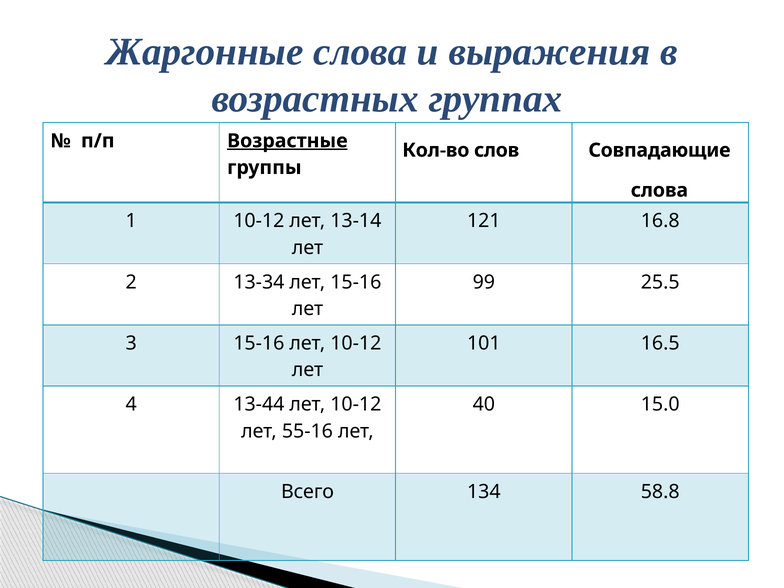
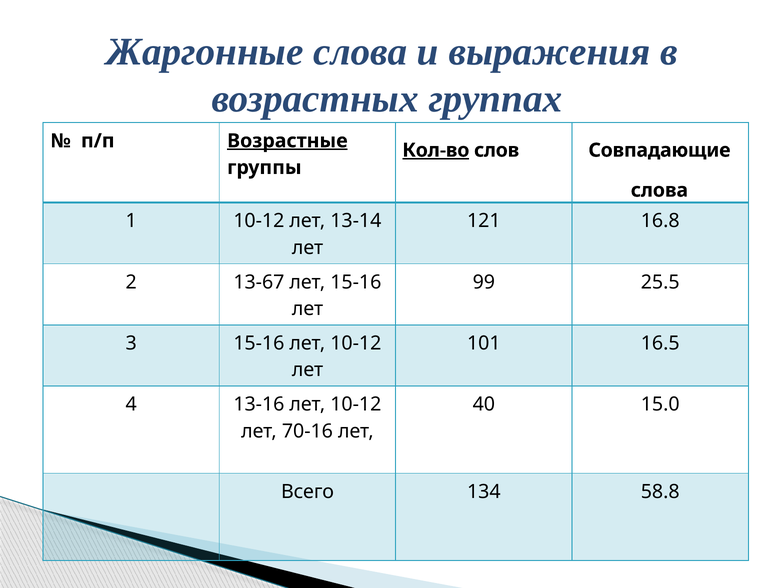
Кол-во underline: none -> present
13-34: 13-34 -> 13-67
13-44: 13-44 -> 13-16
55-16: 55-16 -> 70-16
